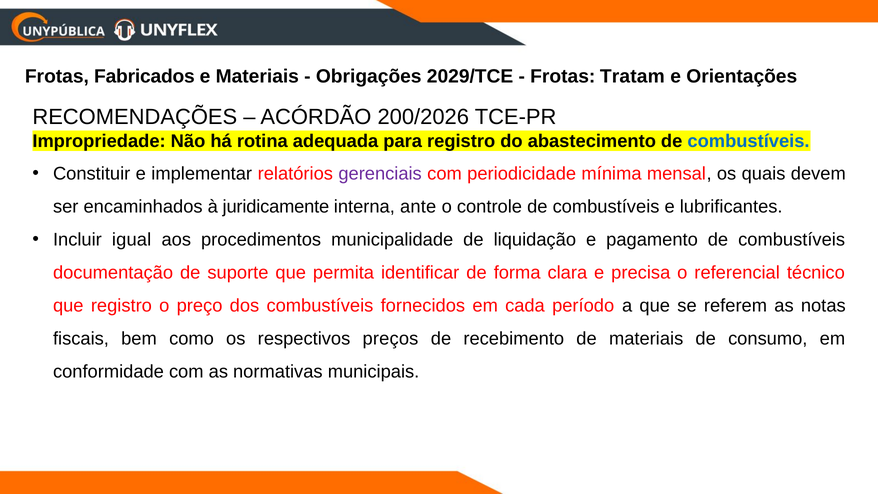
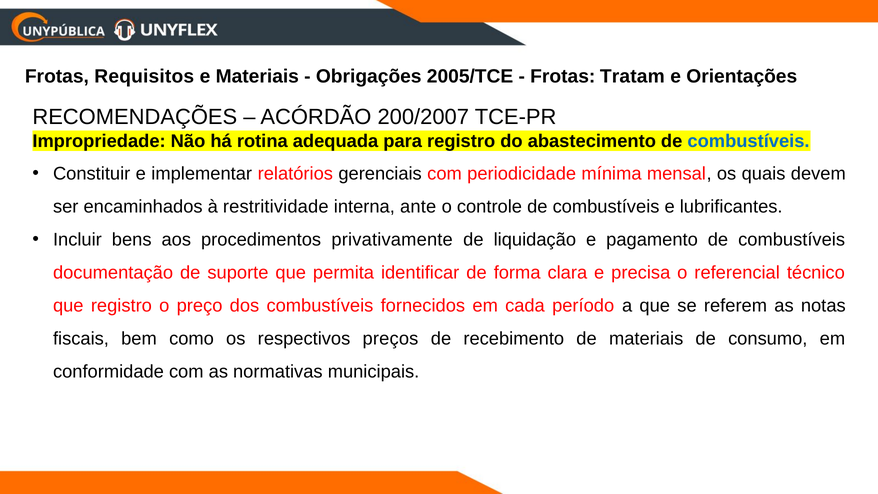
Fabricados: Fabricados -> Requisitos
2029/TCE: 2029/TCE -> 2005/TCE
200/2026: 200/2026 -> 200/2007
gerenciais colour: purple -> black
juridicamente: juridicamente -> restritividade
igual: igual -> bens
municipalidade: municipalidade -> privativamente
